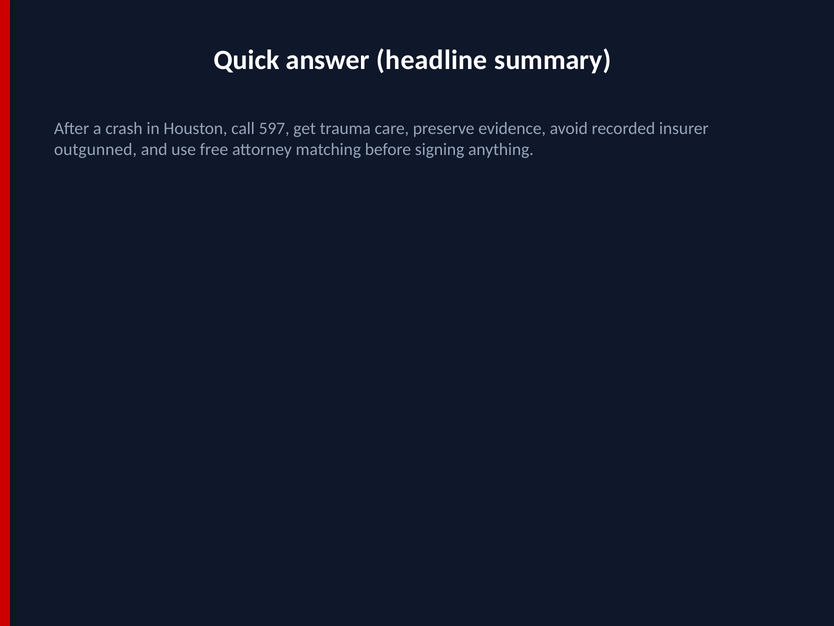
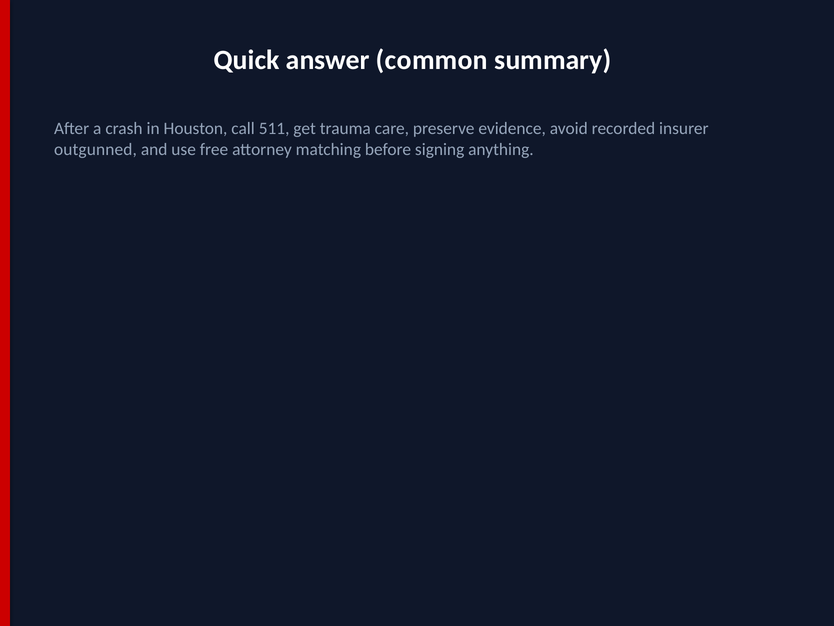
headline: headline -> common
597: 597 -> 511
